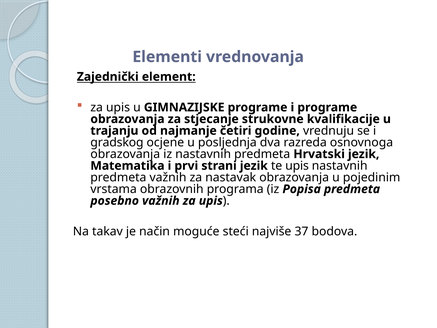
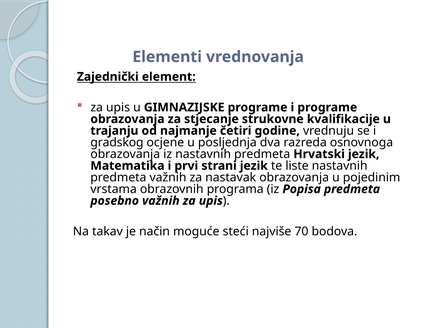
te upis: upis -> liste
37: 37 -> 70
